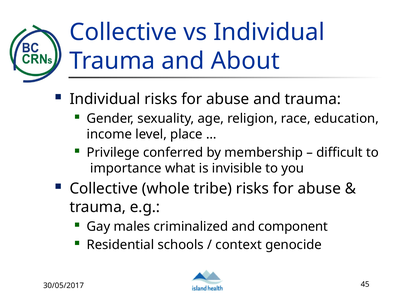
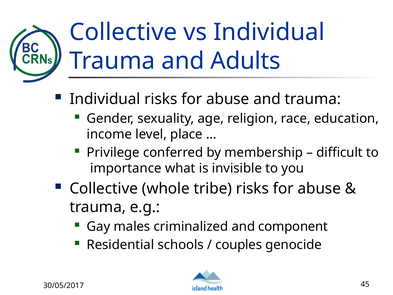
About: About -> Adults
context: context -> couples
